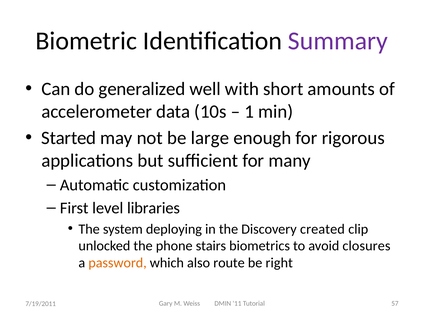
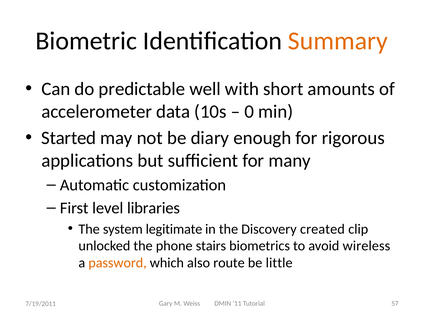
Summary colour: purple -> orange
generalized: generalized -> predictable
1: 1 -> 0
large: large -> diary
deploying: deploying -> legitimate
closures: closures -> wireless
right: right -> little
